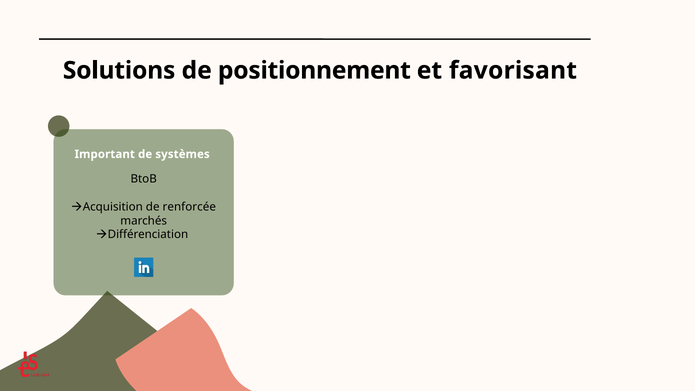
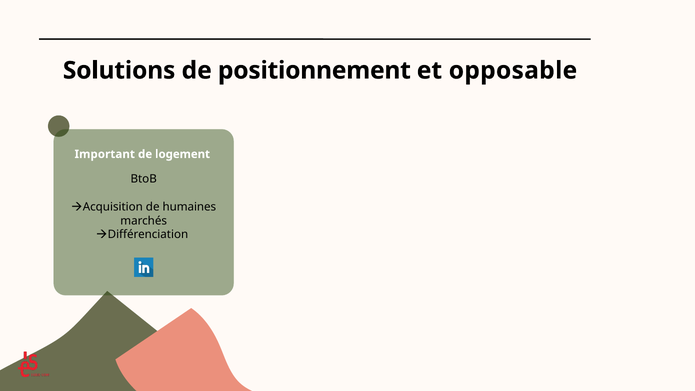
favorisant: favorisant -> opposable
systèmes: systèmes -> logement
renforcée: renforcée -> humaines
